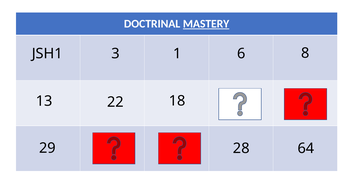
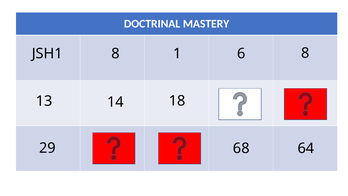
MASTERY underline: present -> none
JSH1 3: 3 -> 8
22: 22 -> 14
28: 28 -> 68
